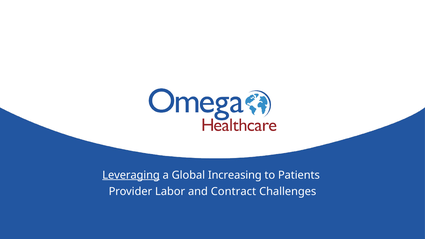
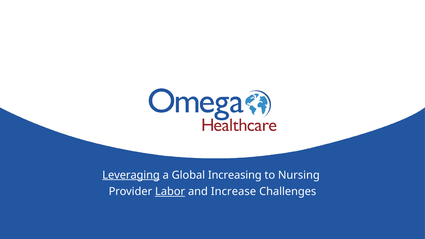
Patients: Patients -> Nursing
Labor underline: none -> present
Contract: Contract -> Increase
